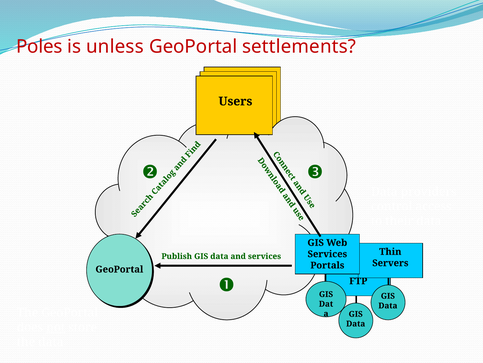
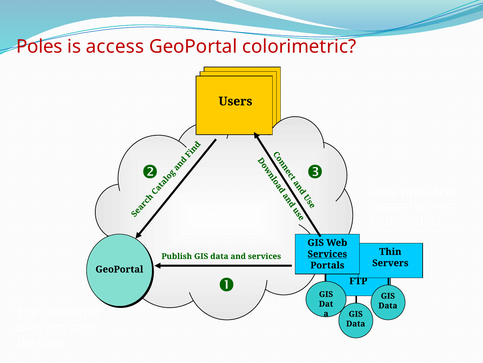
is unless: unless -> access
settlements: settlements -> colorimetric
Services at (327, 254) underline: none -> present
